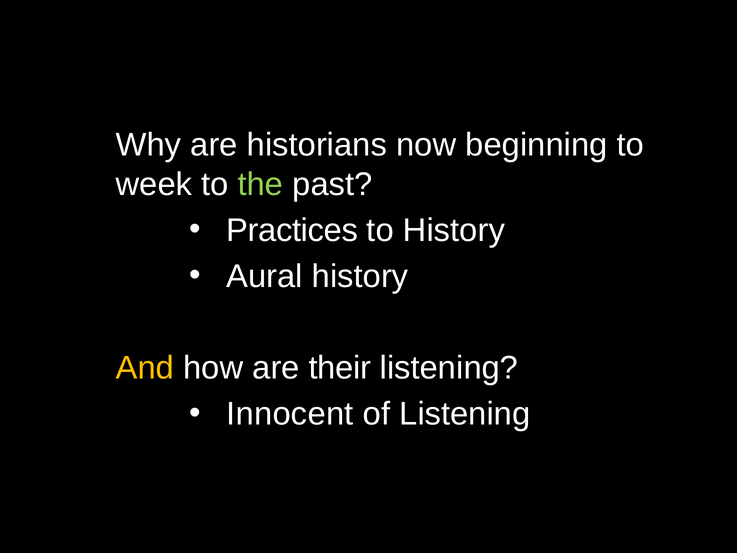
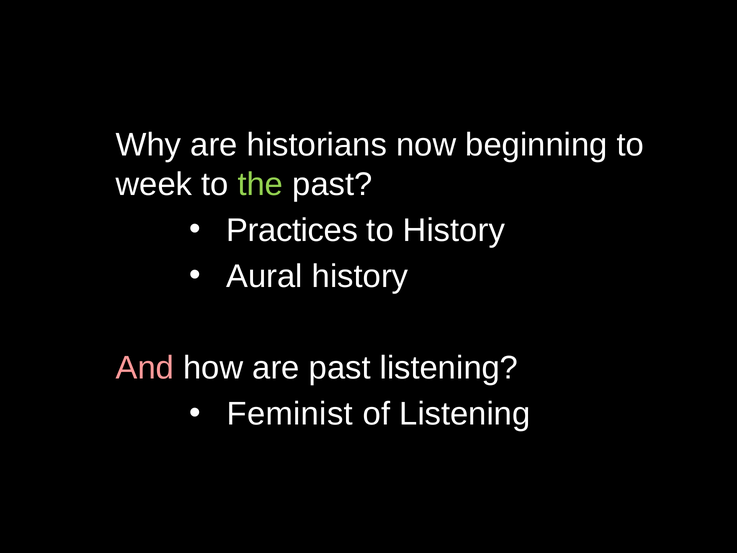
And colour: yellow -> pink
are their: their -> past
Innocent: Innocent -> Feminist
